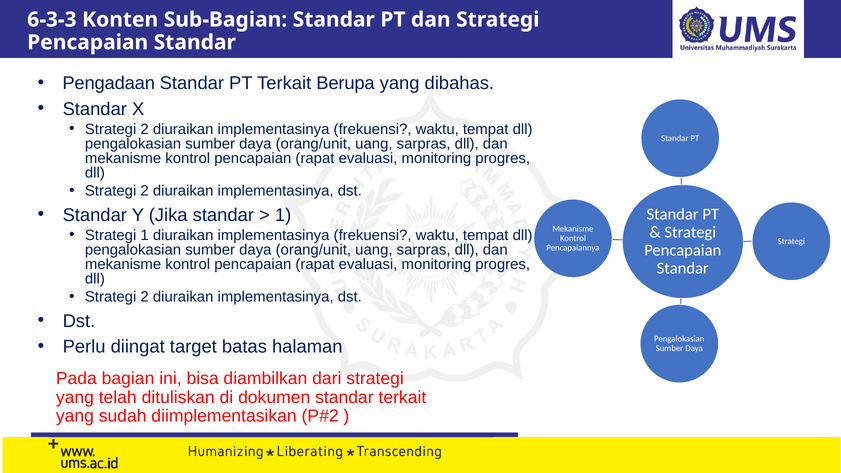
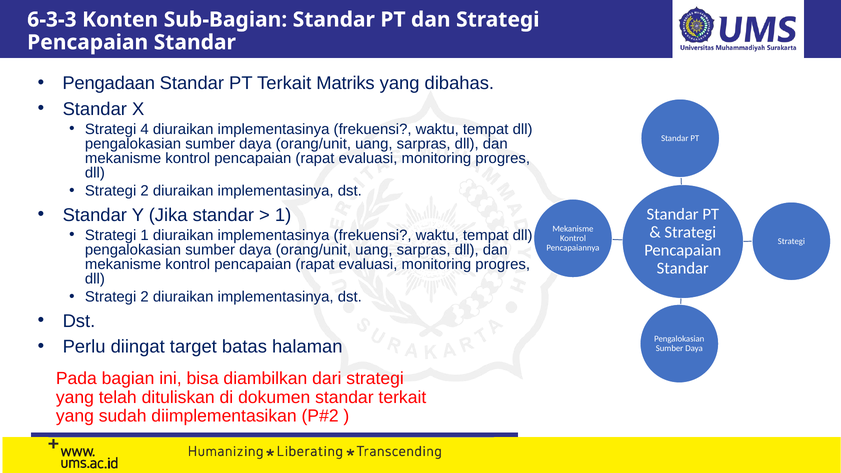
Berupa: Berupa -> Matriks
2 at (145, 129): 2 -> 4
